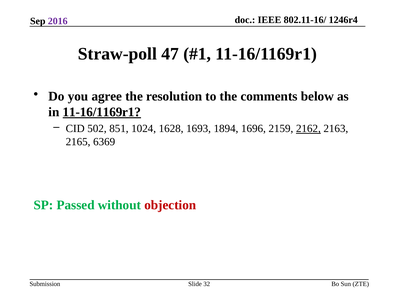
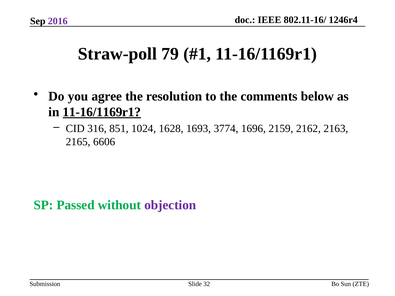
47: 47 -> 79
502: 502 -> 316
1894: 1894 -> 3774
2162 underline: present -> none
6369: 6369 -> 6606
objection colour: red -> purple
